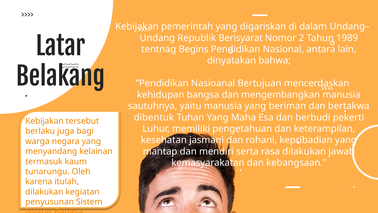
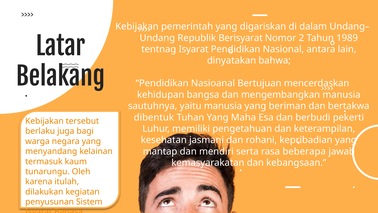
tentnag Begins: Begins -> Isyarat
rasa dilakukan: dilakukan -> beberapa
